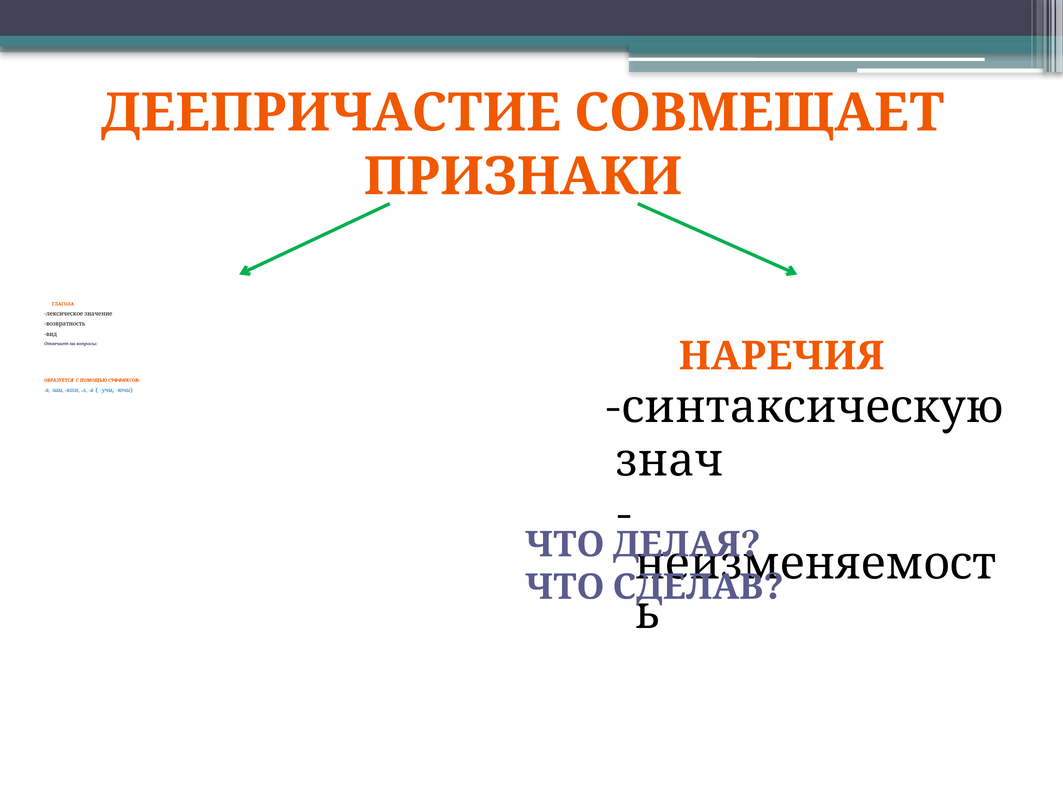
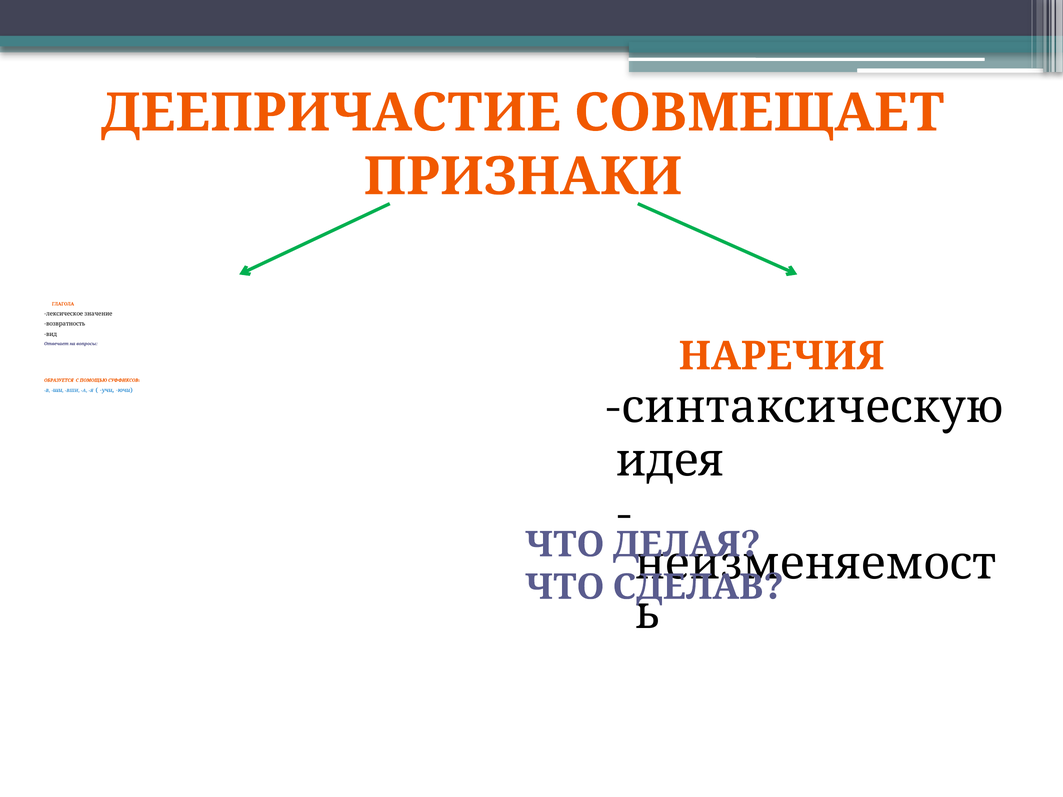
знач: знач -> идея
